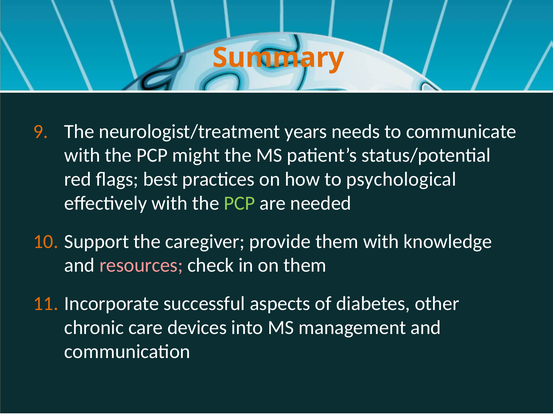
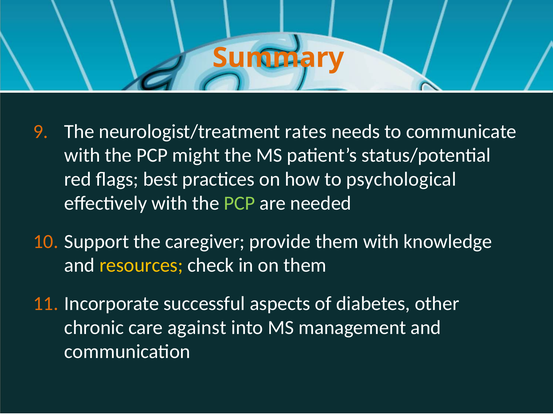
years: years -> rates
resources colour: pink -> yellow
devices: devices -> against
